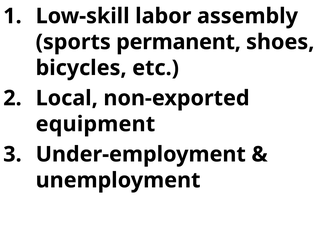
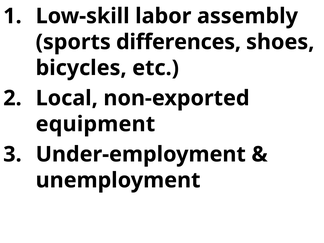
permanent: permanent -> differences
